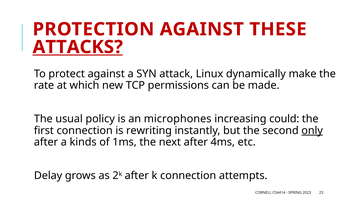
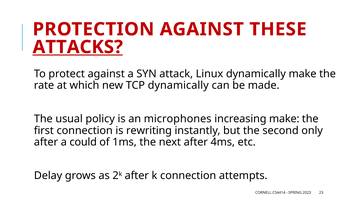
TCP permissions: permissions -> dynamically
increasing could: could -> make
only underline: present -> none
kinds: kinds -> could
